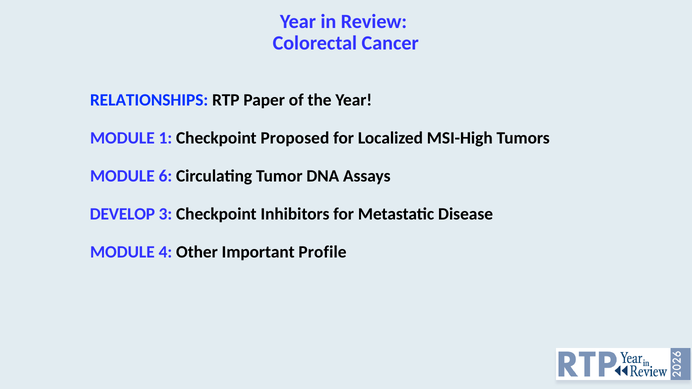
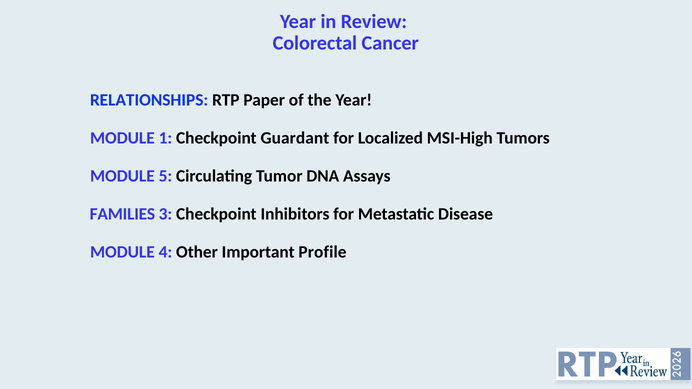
Proposed: Proposed -> Guardant
6: 6 -> 5
DEVELOP: DEVELOP -> FAMILIES
